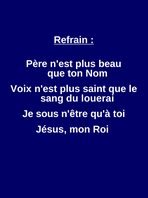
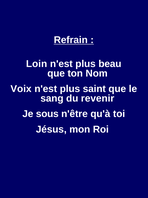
Père: Père -> Loin
louerai: louerai -> revenir
